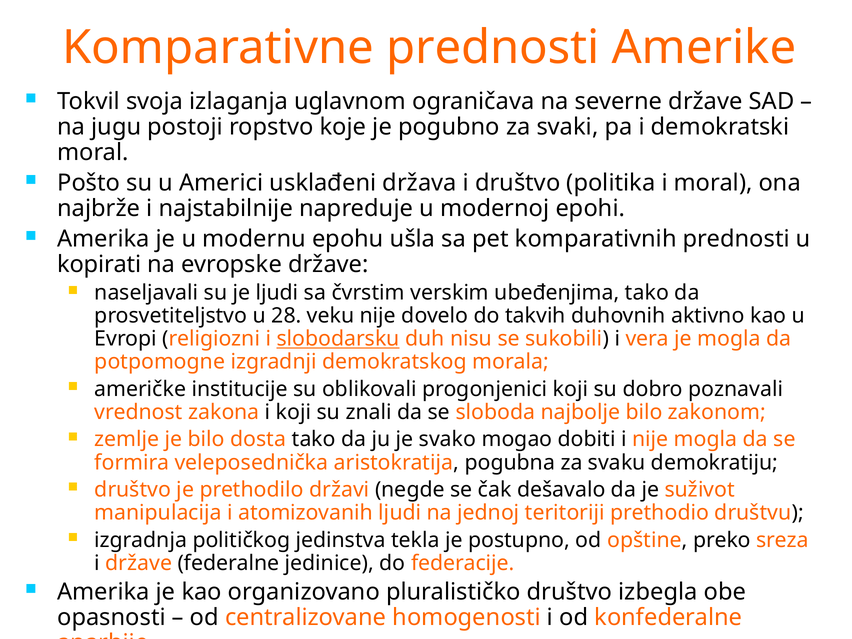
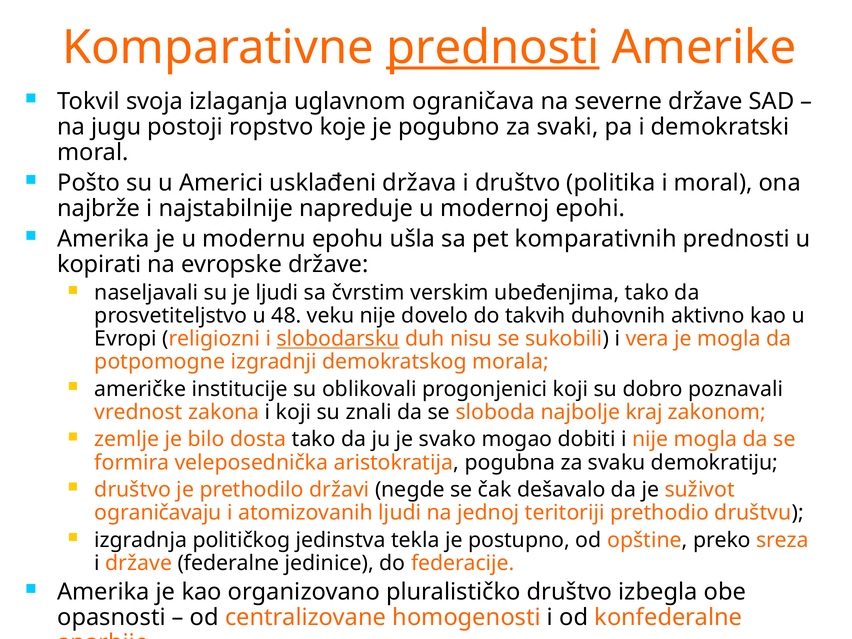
prednosti at (493, 48) underline: none -> present
28: 28 -> 48
najbolje bilo: bilo -> kraj
manipulacija: manipulacija -> ograničavaju
